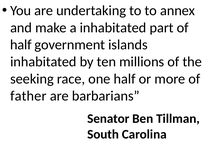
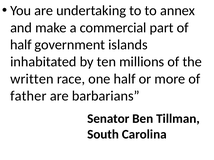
a inhabitated: inhabitated -> commercial
seeking: seeking -> written
